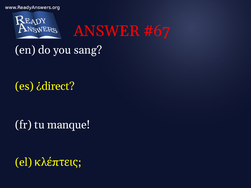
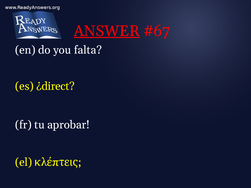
ANSWER underline: none -> present
sang: sang -> falta
manque: manque -> aprobar
